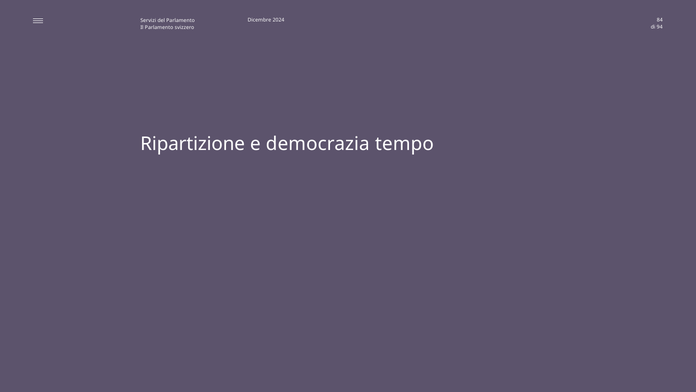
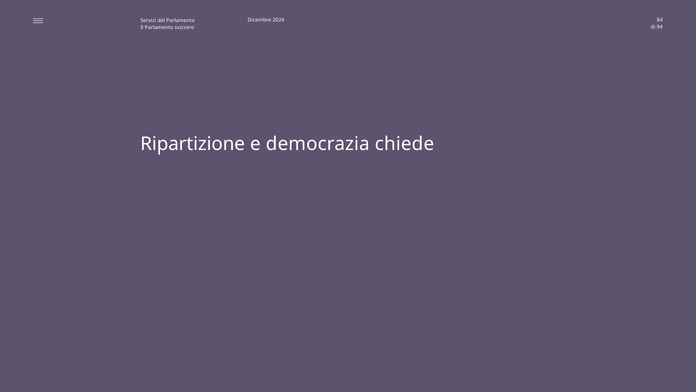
tempo: tempo -> chiede
